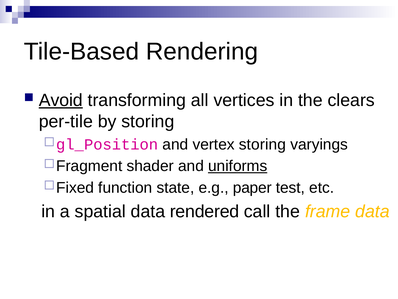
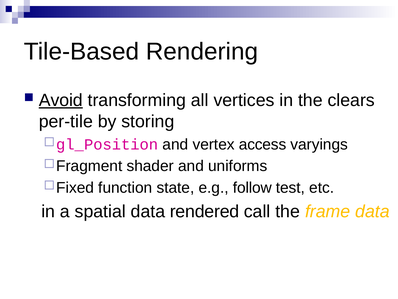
vertex storing: storing -> access
uniforms underline: present -> none
paper: paper -> follow
